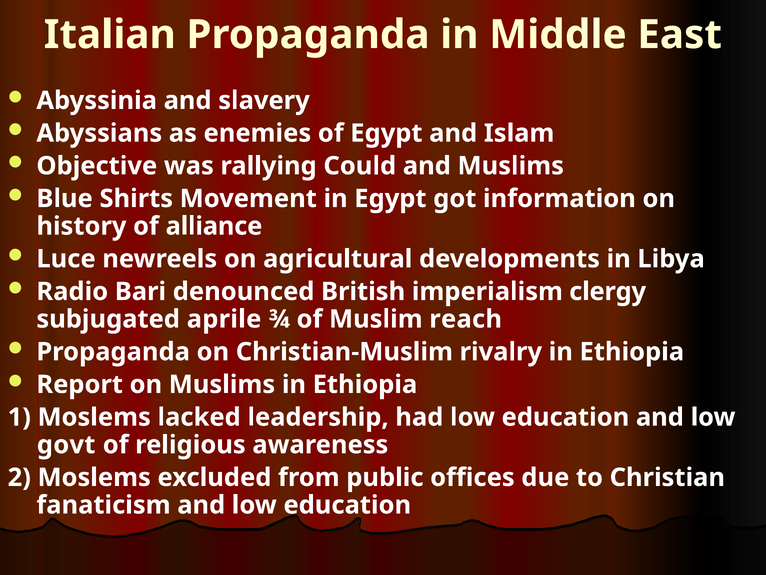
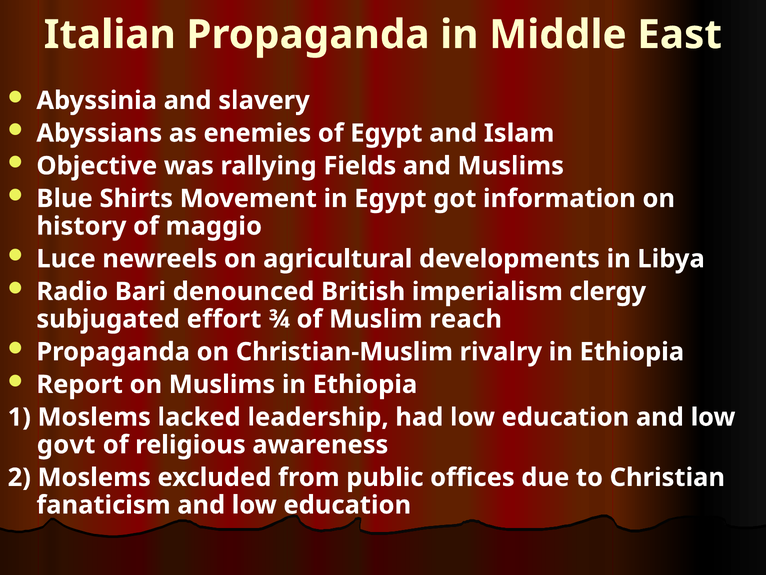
Could: Could -> Fields
alliance: alliance -> maggio
aprile: aprile -> effort
